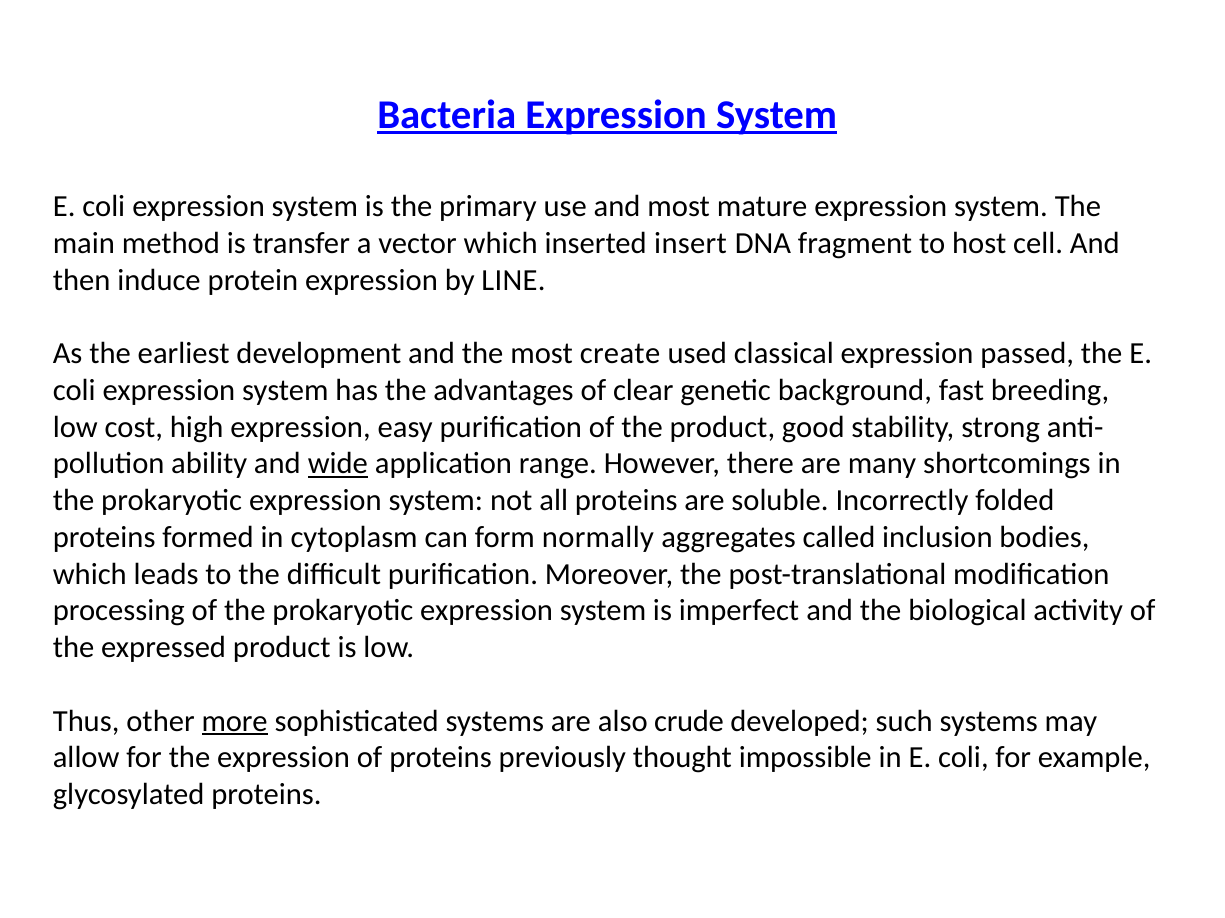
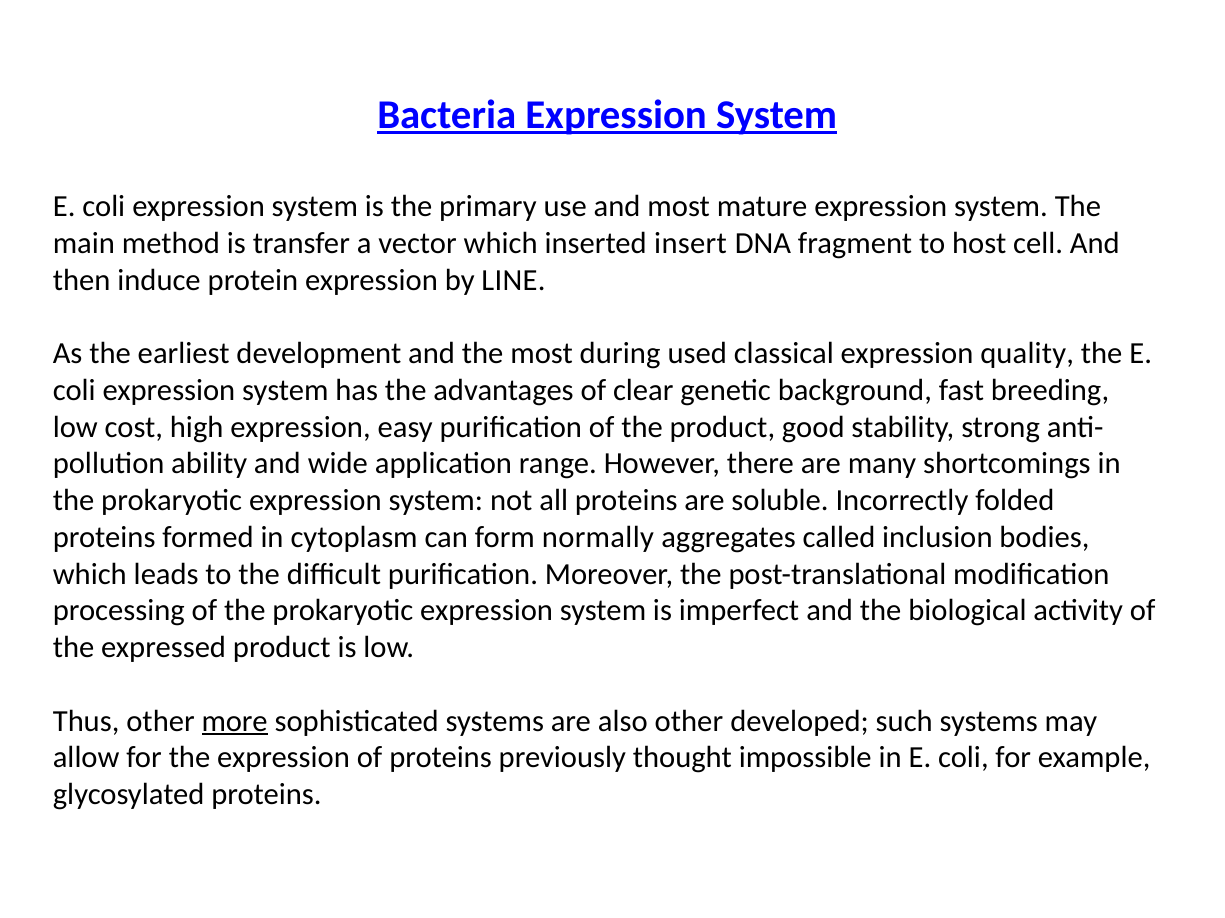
create: create -> during
passed: passed -> quality
wide underline: present -> none
also crude: crude -> other
